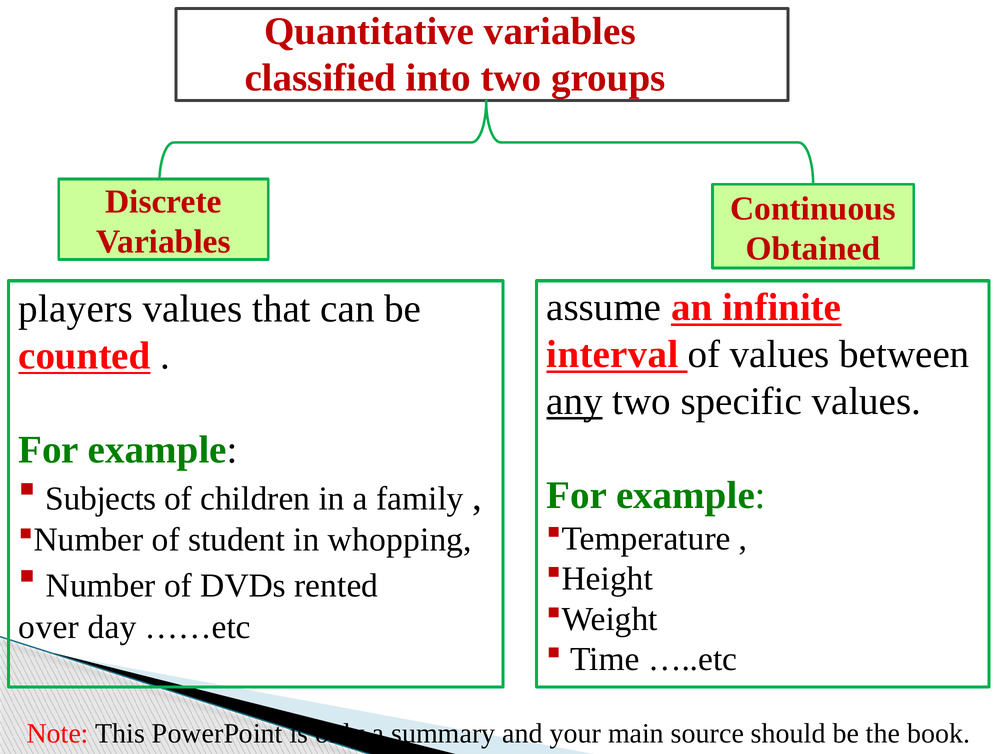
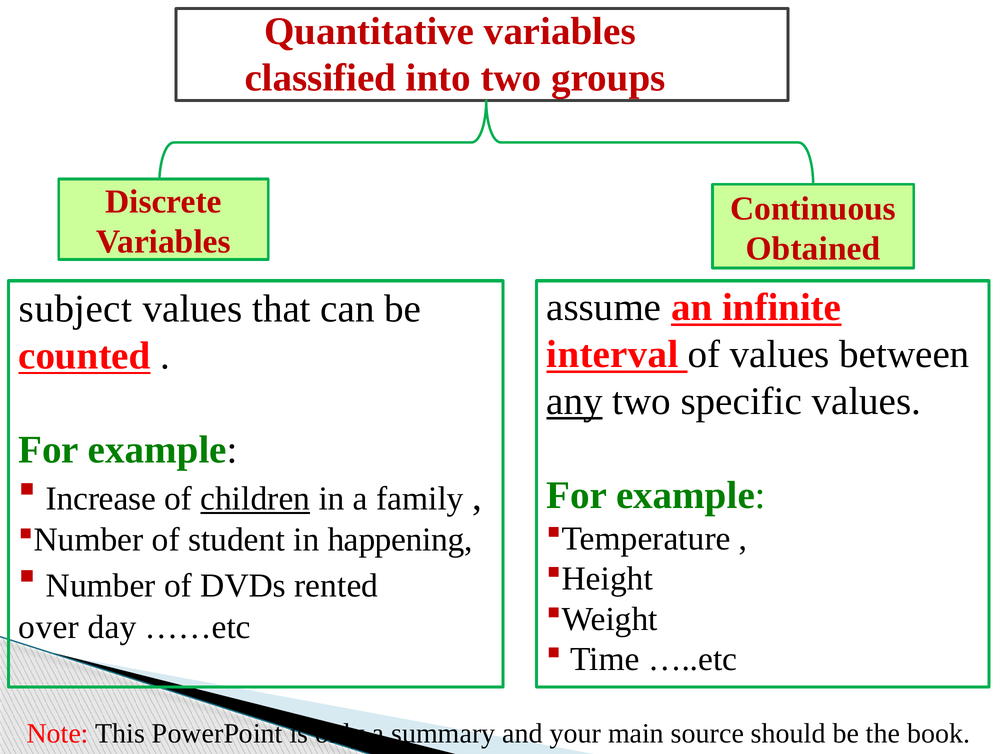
players: players -> subject
Subjects: Subjects -> Increase
children underline: none -> present
whopping: whopping -> happening
